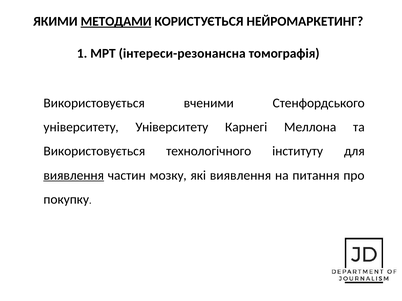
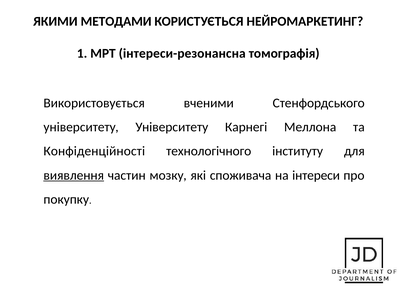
МЕТОДАМИ underline: present -> none
Використовується at (94, 152): Використовується -> Конфіденційності
які виявлення: виявлення -> споживача
питання: питання -> інтереси
